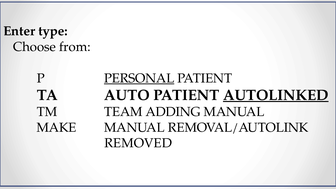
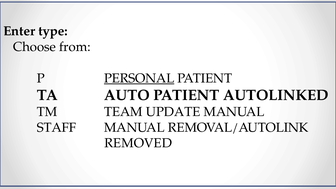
AUTOLINKED underline: present -> none
ADDING: ADDING -> UPDATE
MAKE: MAKE -> STAFF
